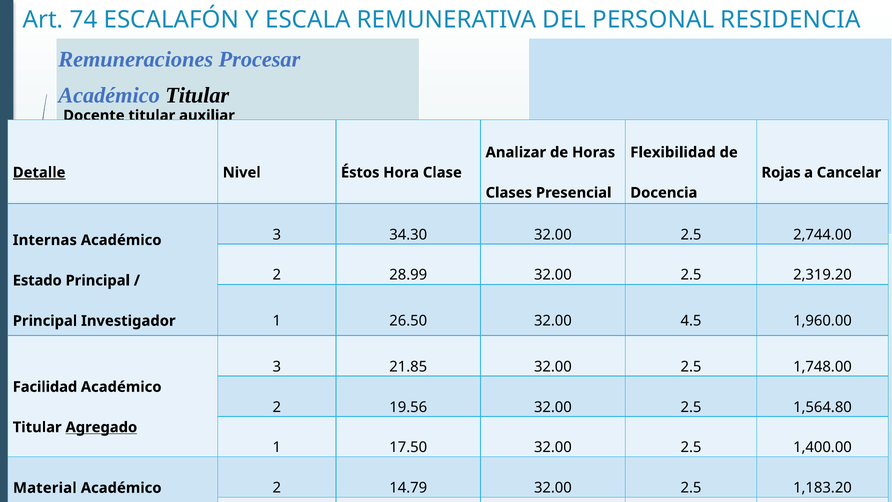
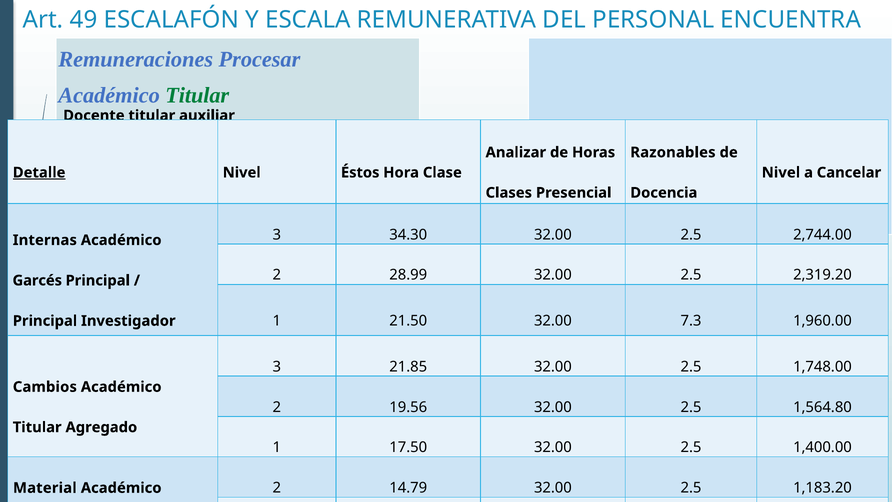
74: 74 -> 49
RESIDENCIA: RESIDENCIA -> ENCUENTRA
Titular at (197, 95) colour: black -> green
Flexibilidad: Flexibilidad -> Razonables
Rojas at (781, 172): Rojas -> Nivel
Estado: Estado -> Garcés
26.50: 26.50 -> 21.50
4.5: 4.5 -> 7.3
Facilidad: Facilidad -> Cambios
Agregado at (101, 427) underline: present -> none
